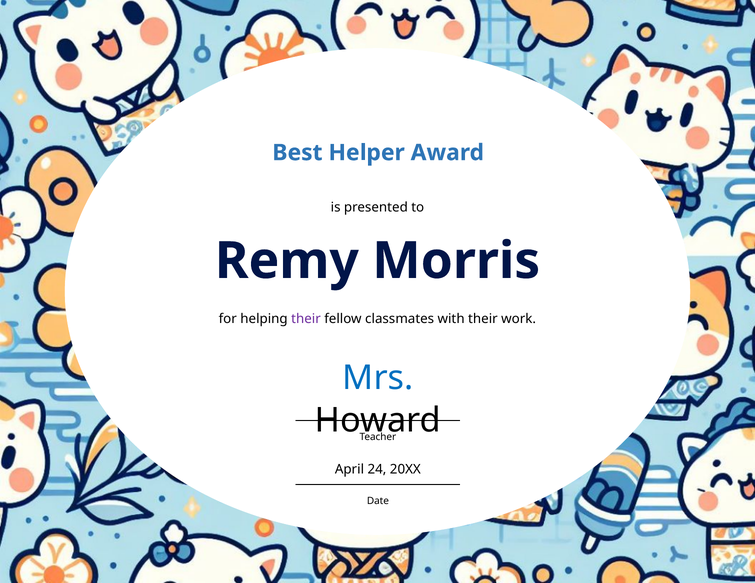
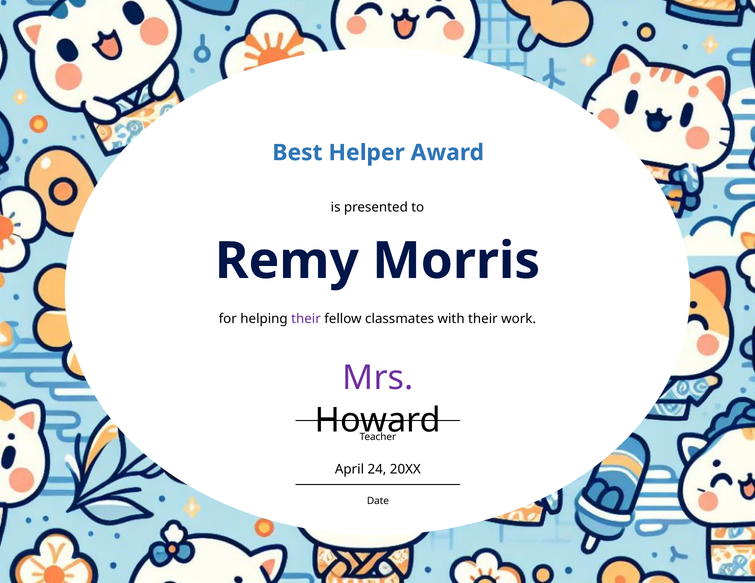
Mrs colour: blue -> purple
